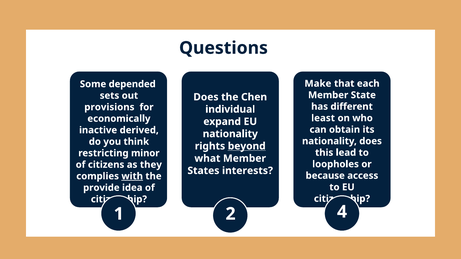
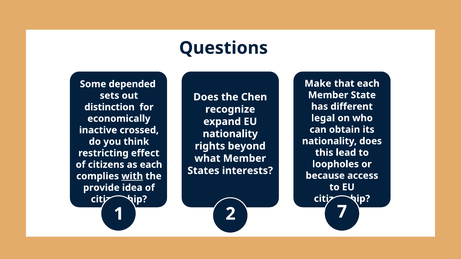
provisions: provisions -> distinction
individual: individual -> recognize
least: least -> legal
derived: derived -> crossed
beyond underline: present -> none
minor: minor -> effect
as they: they -> each
4: 4 -> 7
